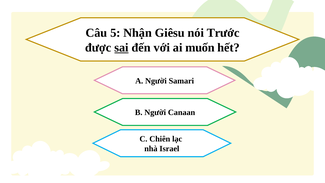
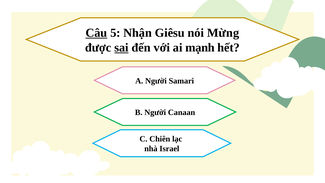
Câu underline: none -> present
Trước: Trước -> Mừng
muốn: muốn -> mạnh
